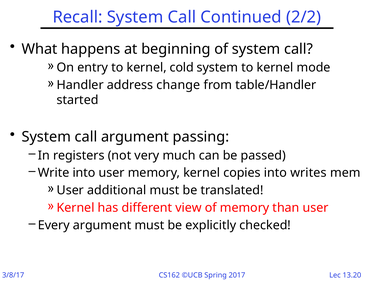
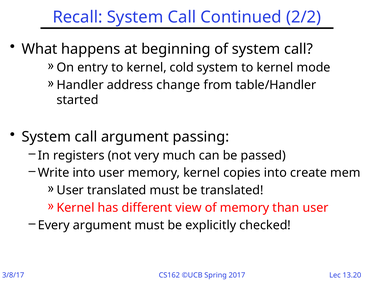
writes: writes -> create
User additional: additional -> translated
